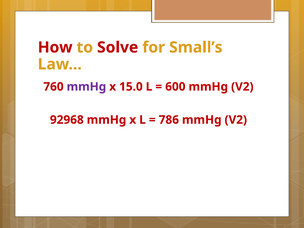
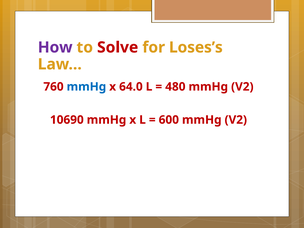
How colour: red -> purple
Small’s: Small’s -> Loses’s
mmHg at (86, 87) colour: purple -> blue
15.0: 15.0 -> 64.0
600: 600 -> 480
92968: 92968 -> 10690
786: 786 -> 600
